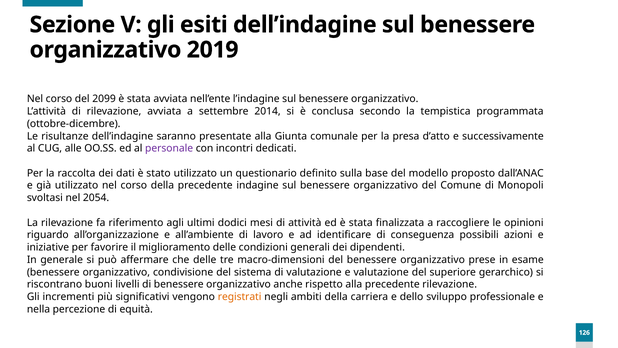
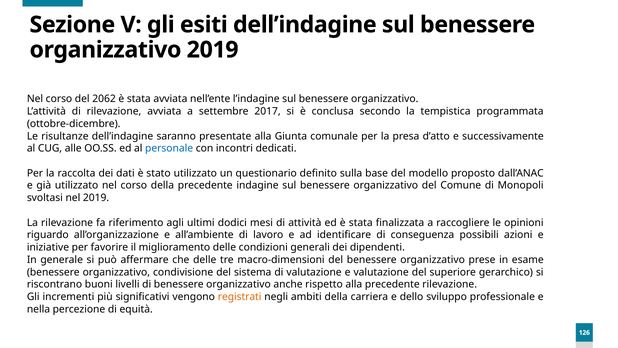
2099: 2099 -> 2062
2014: 2014 -> 2017
personale colour: purple -> blue
nel 2054: 2054 -> 2019
